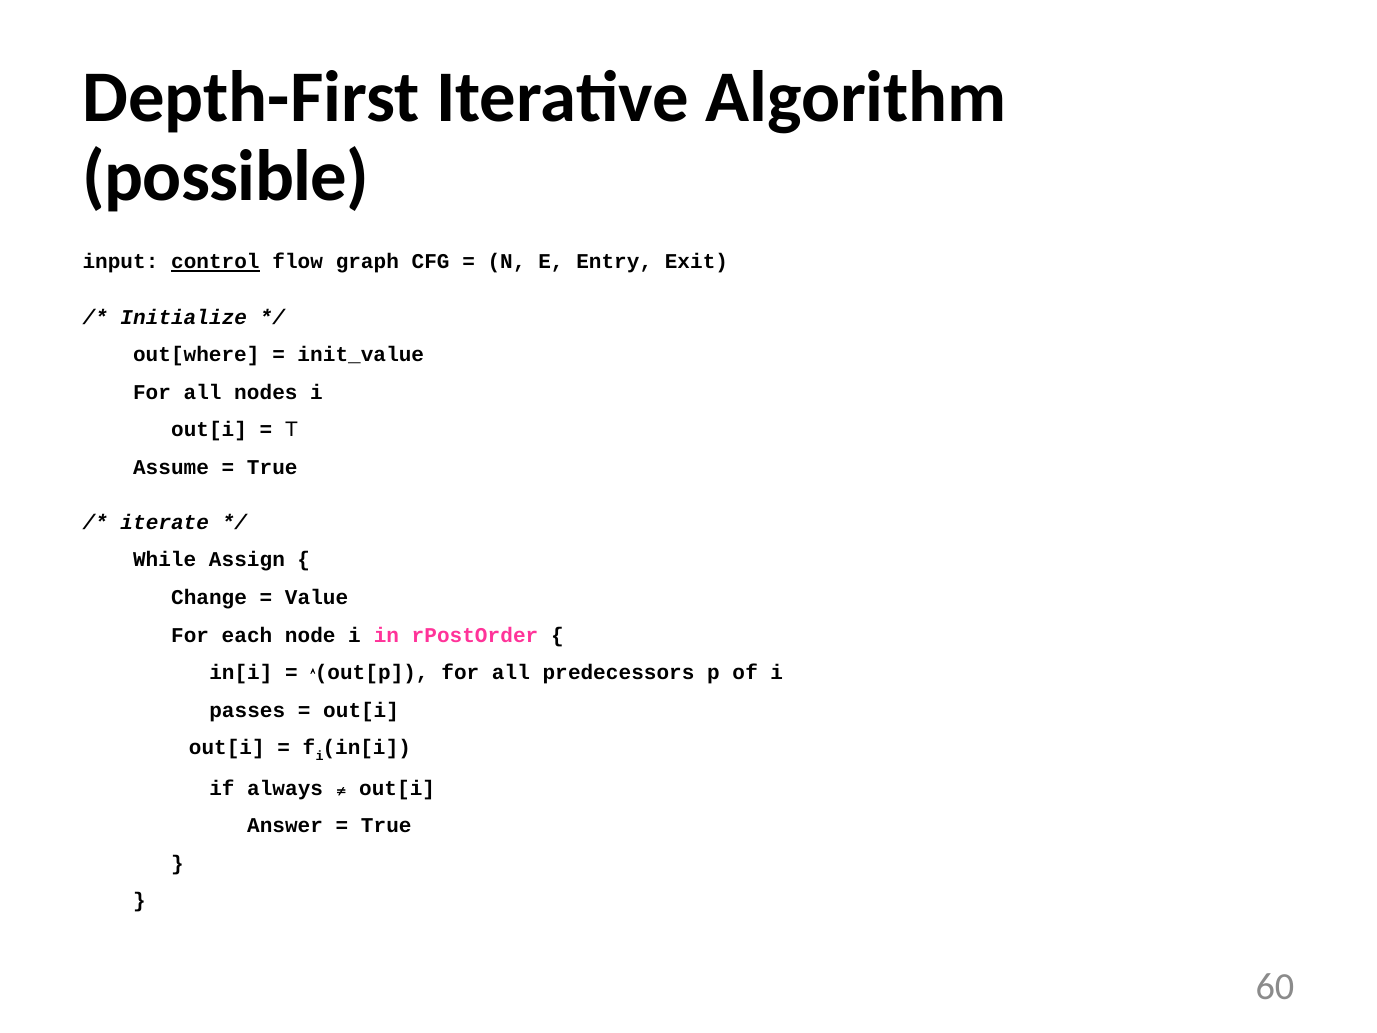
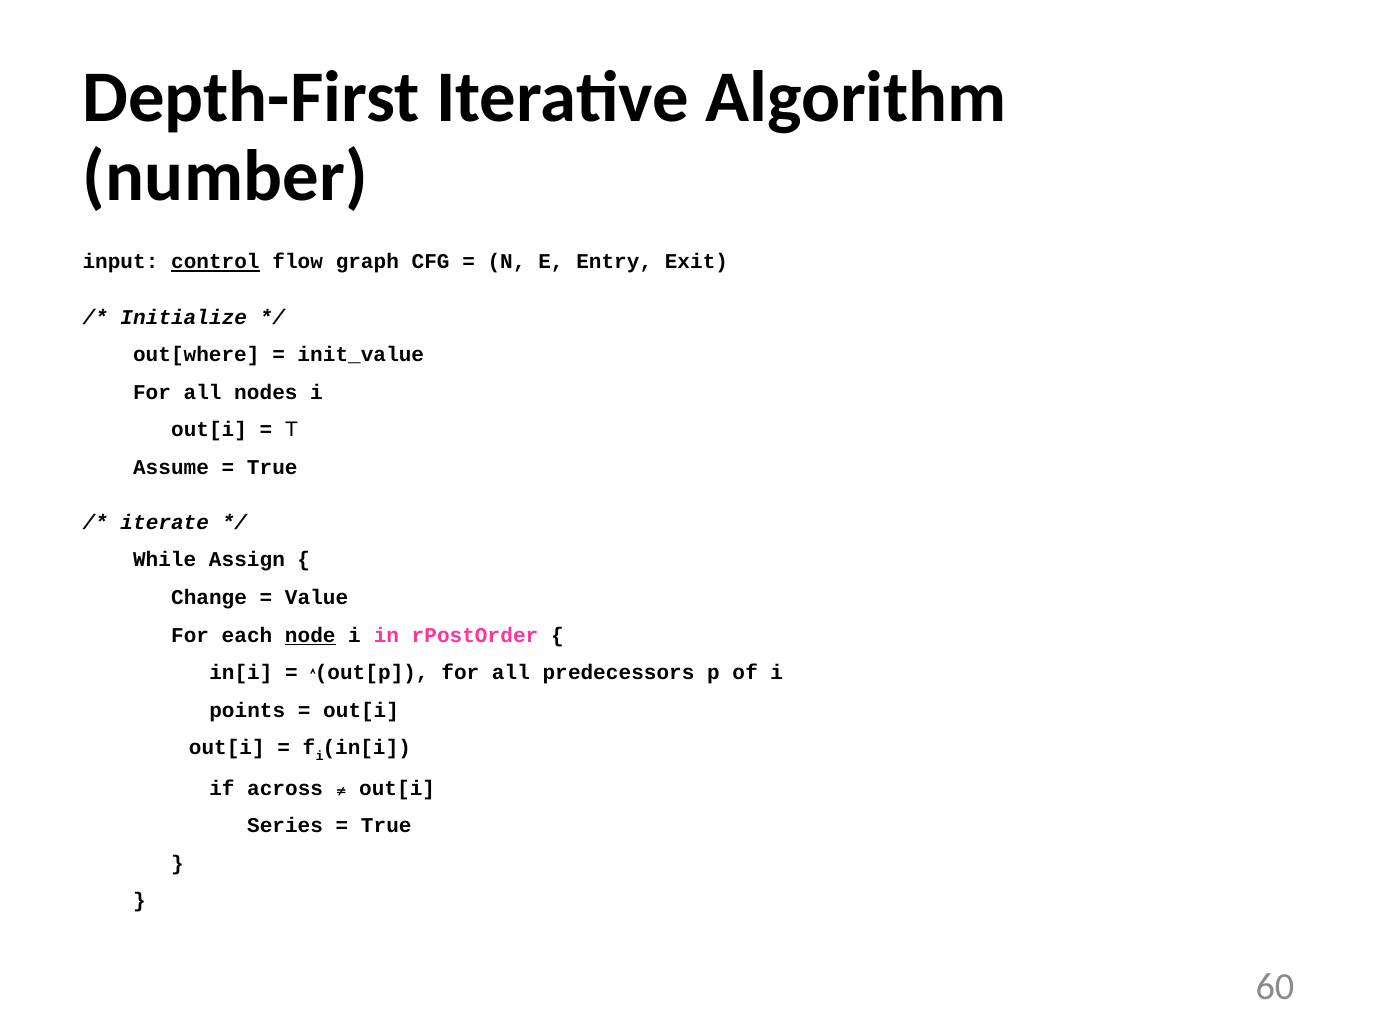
possible: possible -> number
node underline: none -> present
passes: passes -> points
always: always -> across
Answer: Answer -> Series
